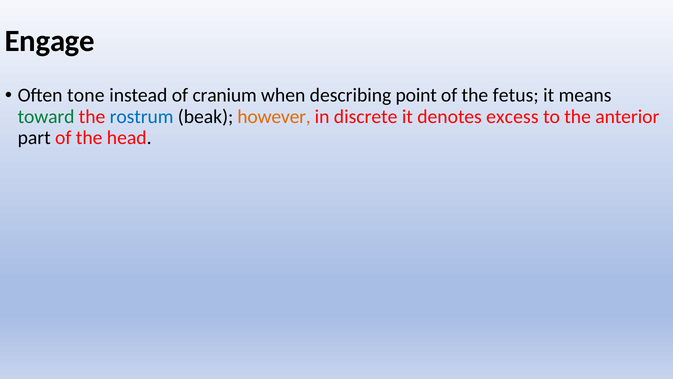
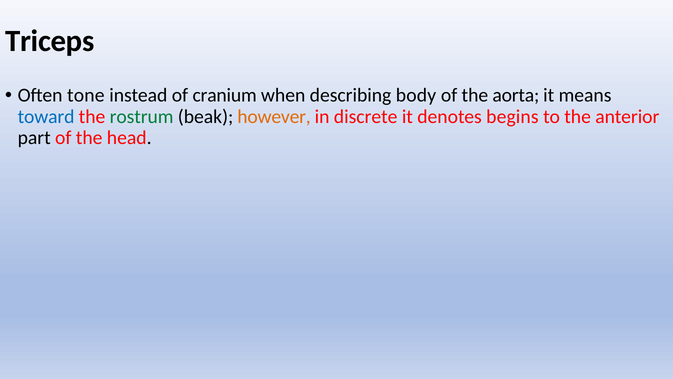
Engage: Engage -> Triceps
point: point -> body
fetus: fetus -> aorta
toward colour: green -> blue
rostrum colour: blue -> green
excess: excess -> begins
